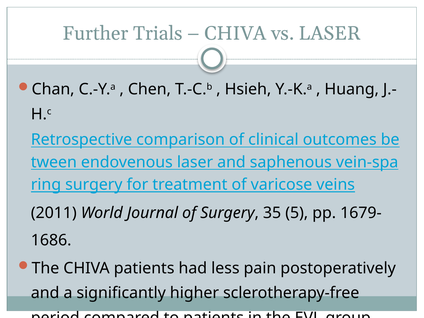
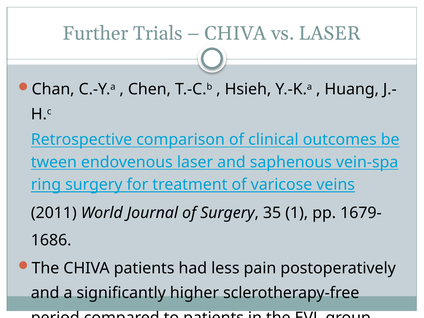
5: 5 -> 1
